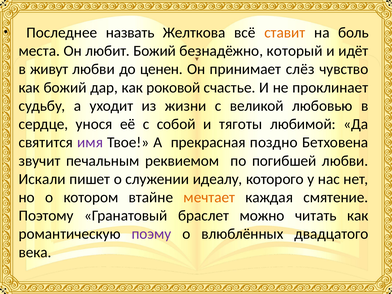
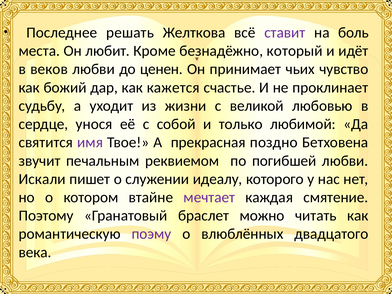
назвать: назвать -> решать
ставит colour: orange -> purple
любит Божий: Божий -> Кроме
живут: живут -> веков
слёз: слёз -> чьих
роковой: роковой -> кажется
тяготы: тяготы -> только
мечтает colour: orange -> purple
